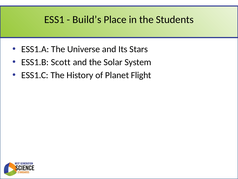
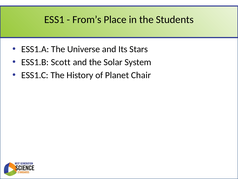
Build’s: Build’s -> From’s
Flight: Flight -> Chair
